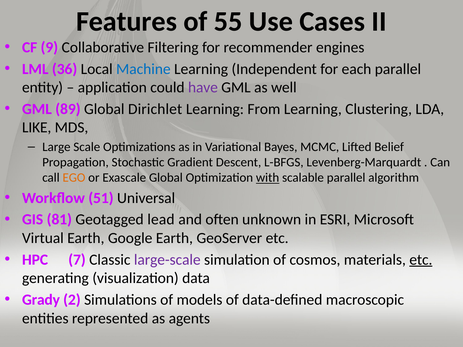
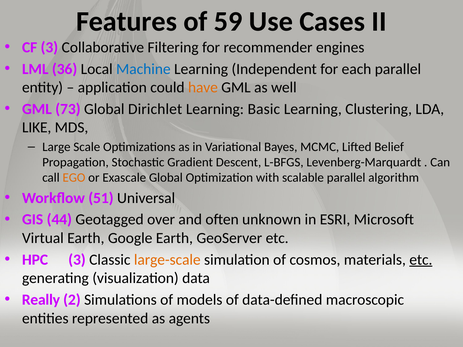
55: 55 -> 59
CF 9: 9 -> 3
have colour: purple -> orange
89: 89 -> 73
From: From -> Basic
with underline: present -> none
81: 81 -> 44
lead: lead -> over
HPC 7: 7 -> 3
large-scale colour: purple -> orange
Grady: Grady -> Really
